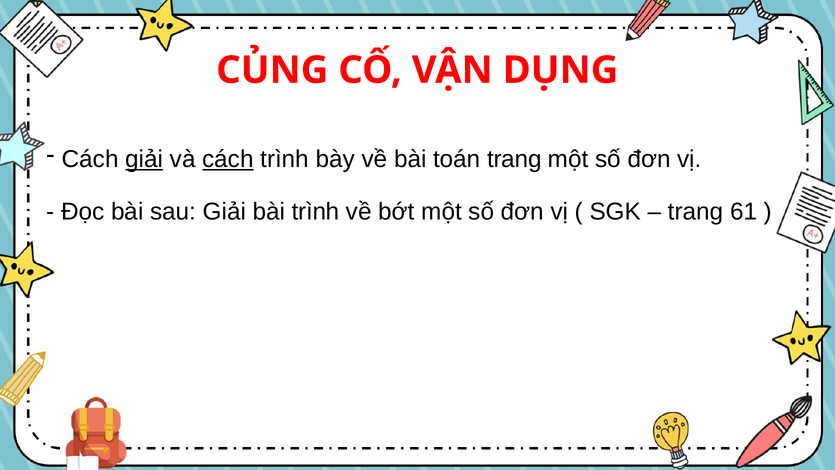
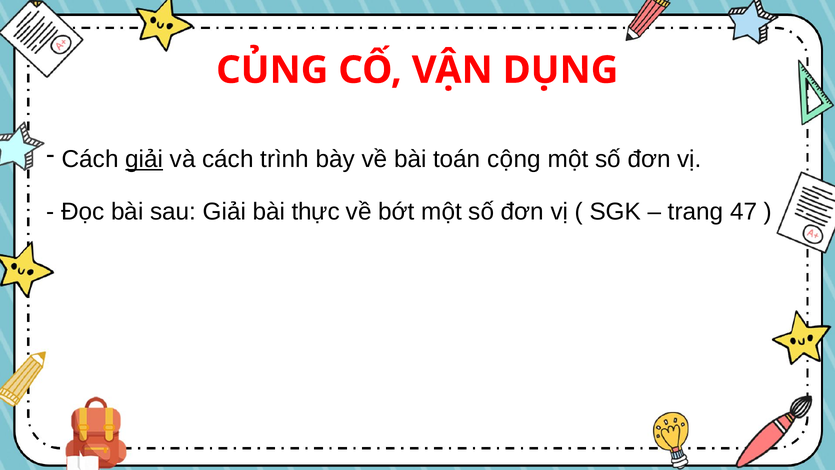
cách at (228, 159) underline: present -> none
toán trang: trang -> cộng
bài trình: trình -> thực
61: 61 -> 47
